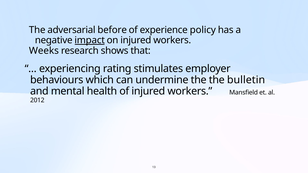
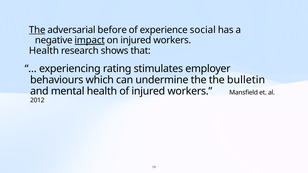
The at (37, 30) underline: none -> present
policy: policy -> social
Weeks at (44, 51): Weeks -> Health
